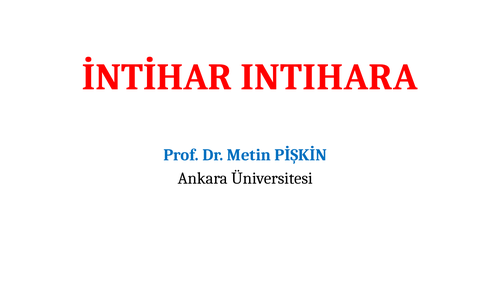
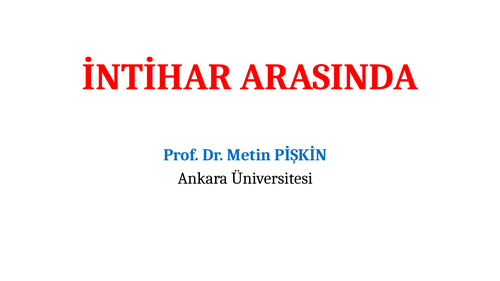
INTIHARA: INTIHARA -> ARASINDA
